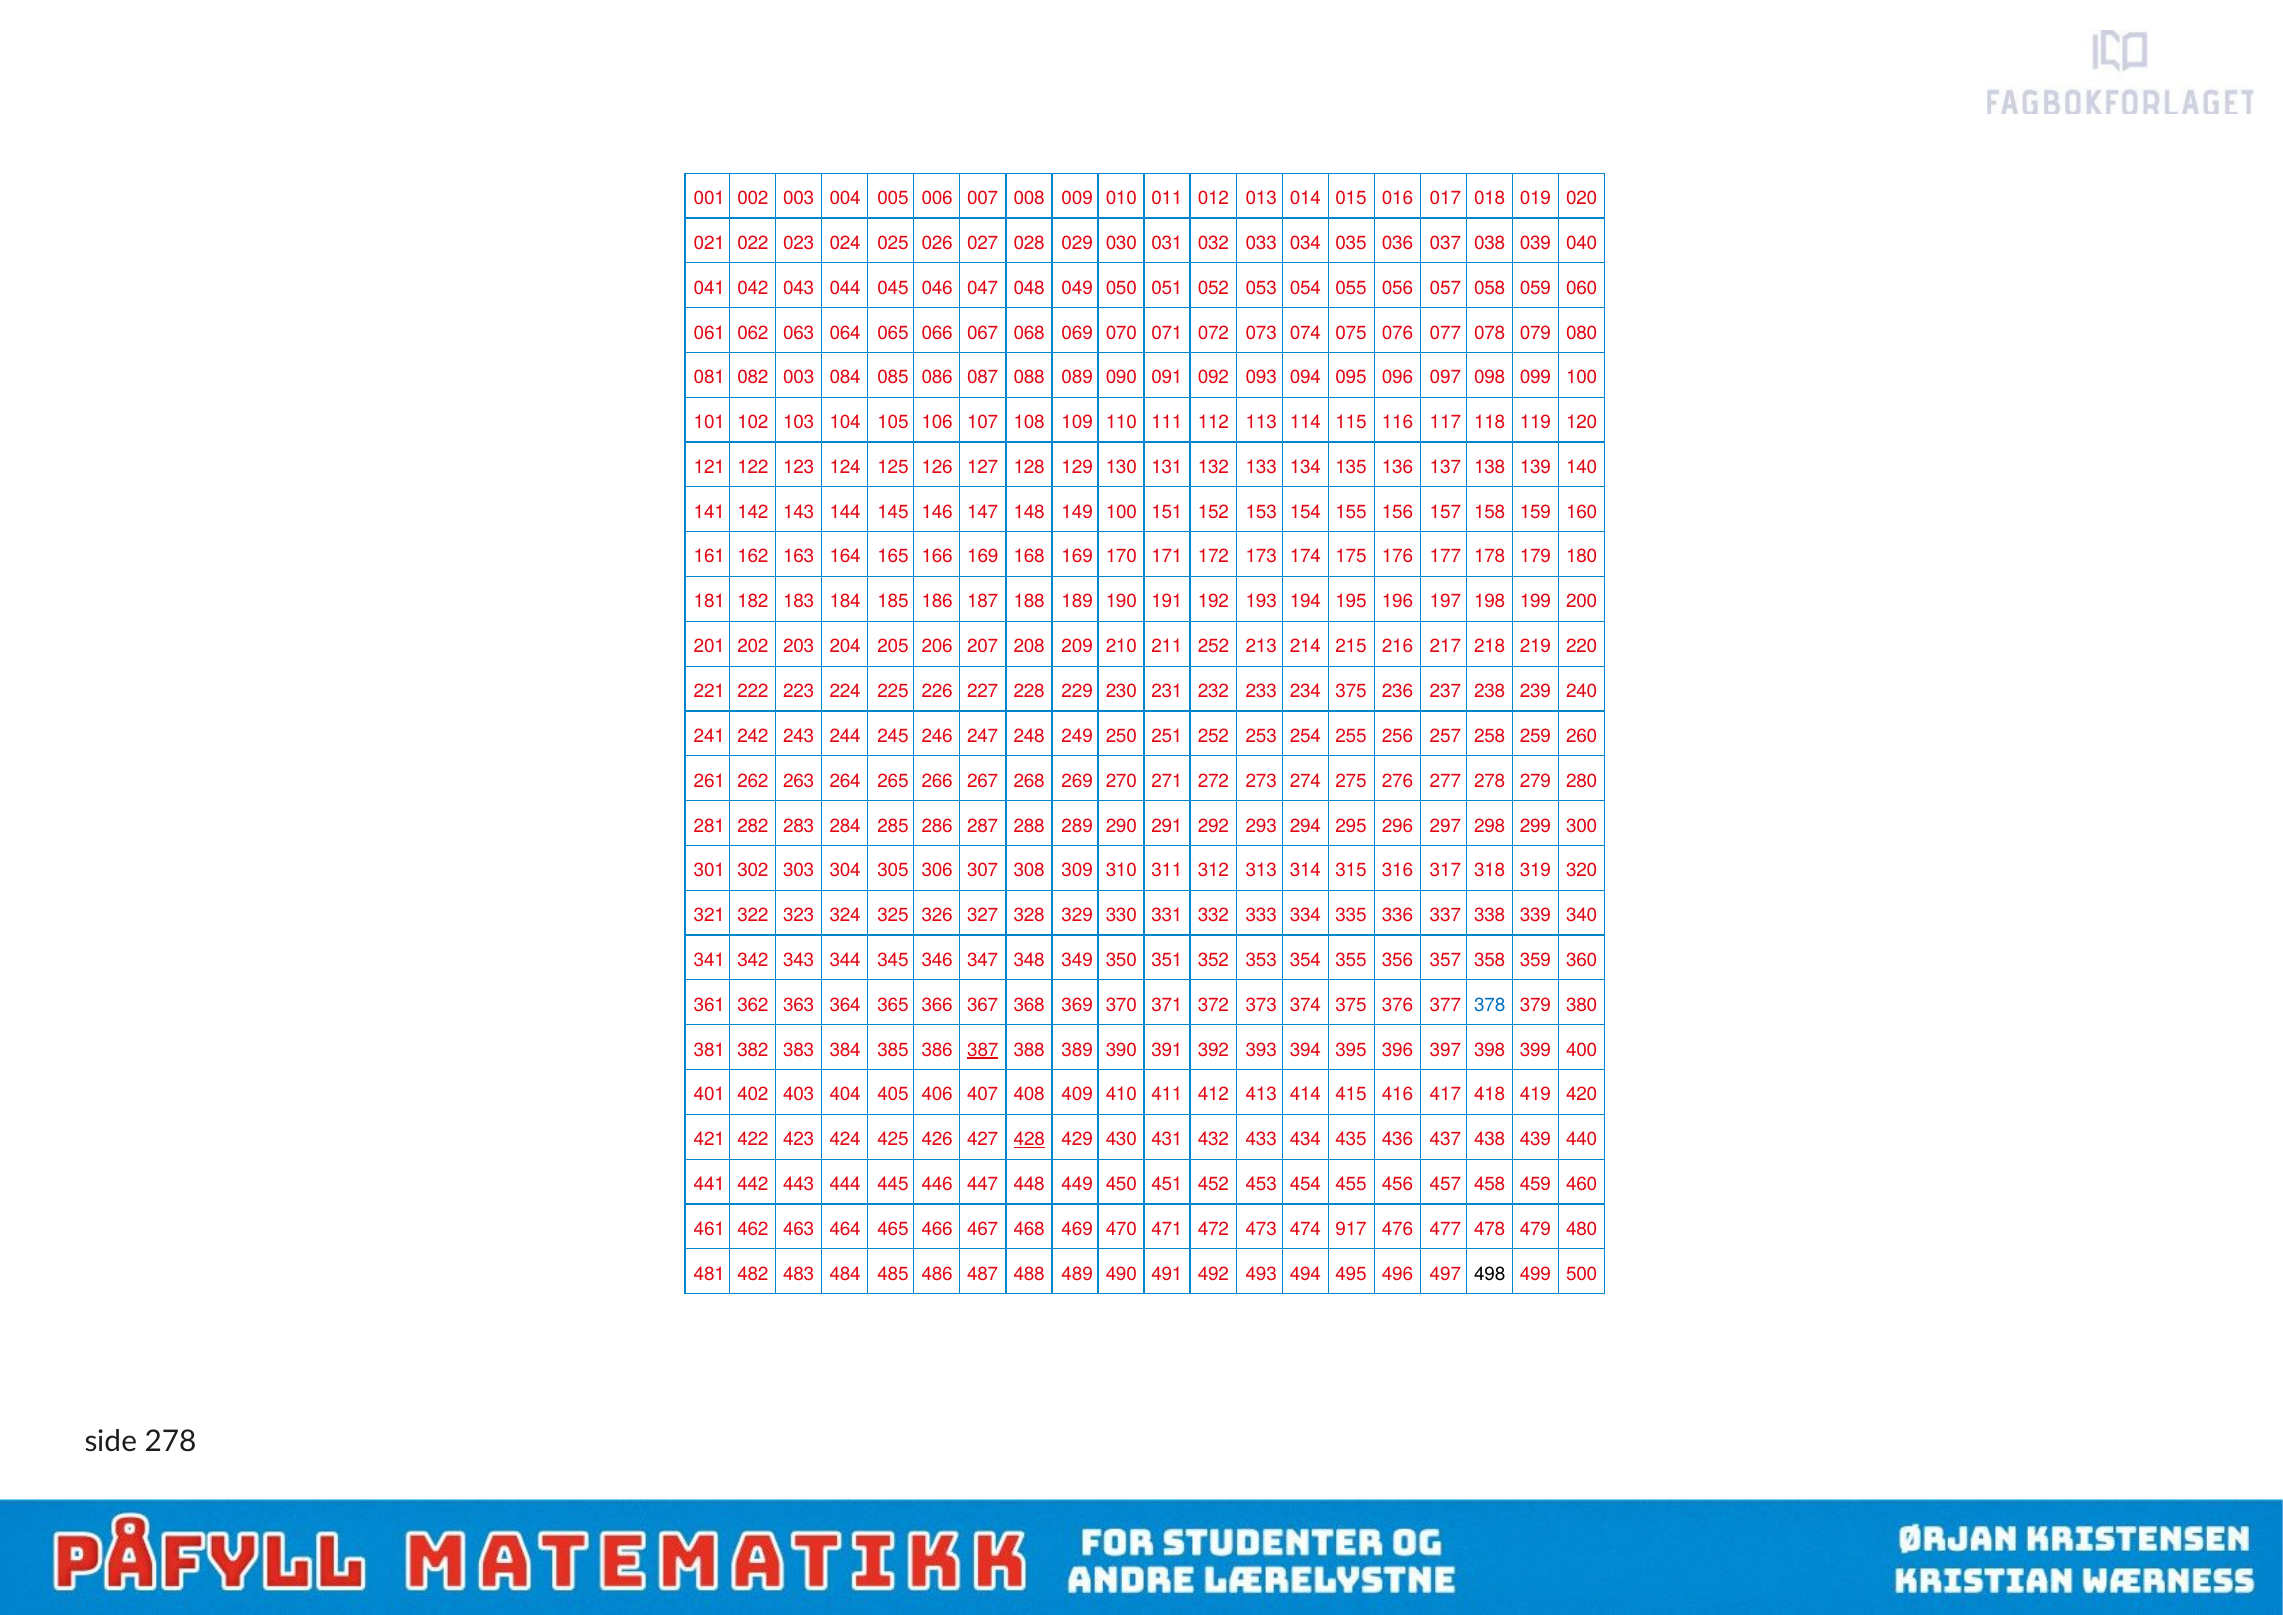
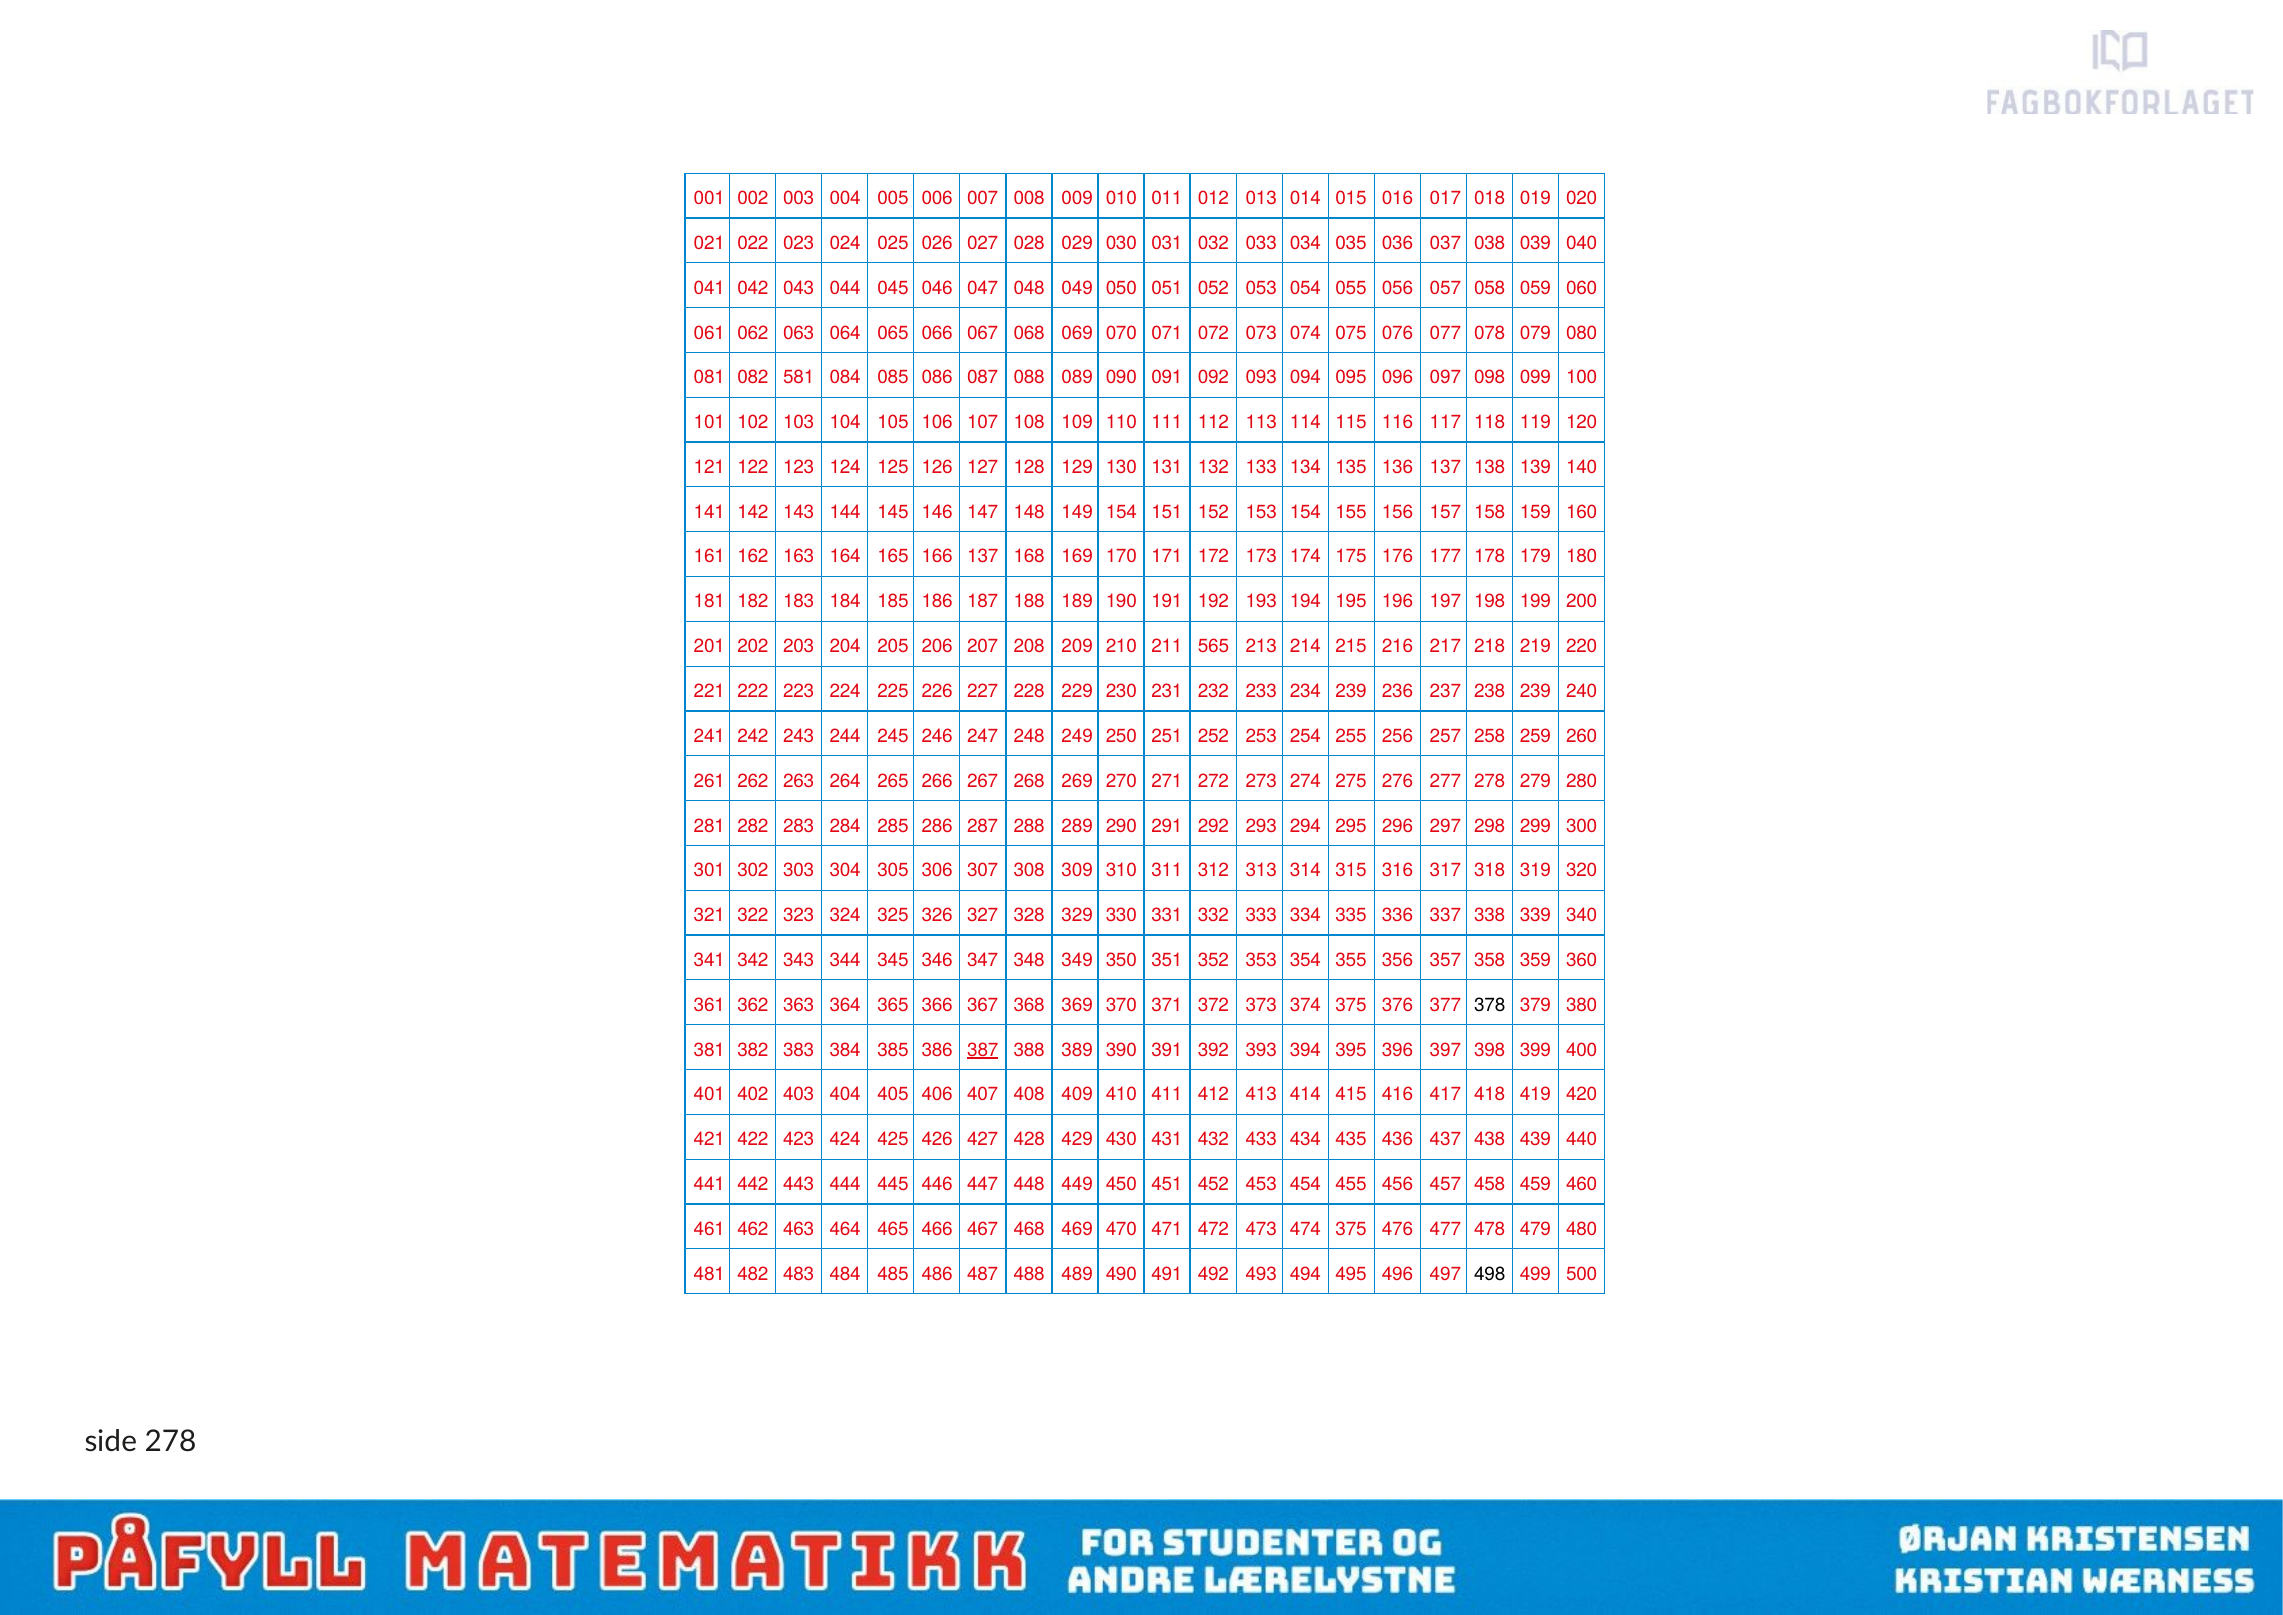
082 003: 003 -> 581
149 100: 100 -> 154
166 169: 169 -> 137
211 252: 252 -> 565
234 375: 375 -> 239
378 colour: blue -> black
428 underline: present -> none
474 917: 917 -> 375
